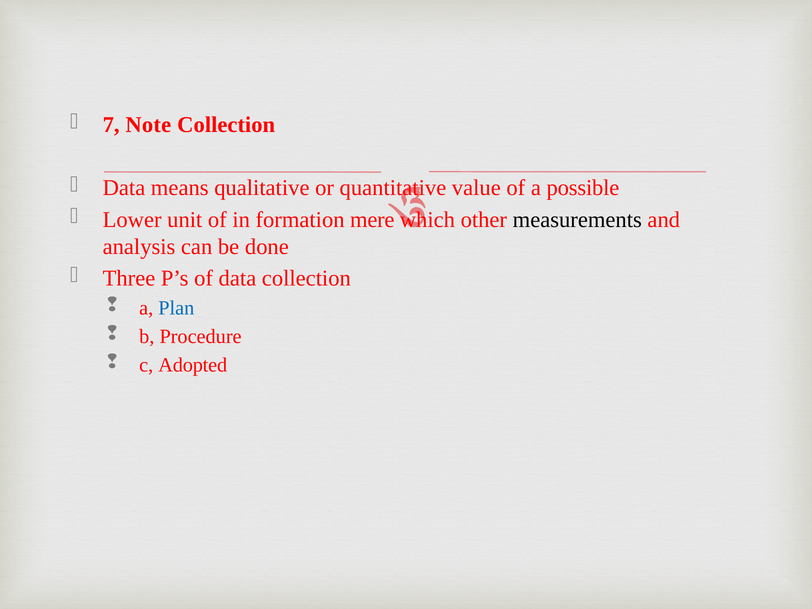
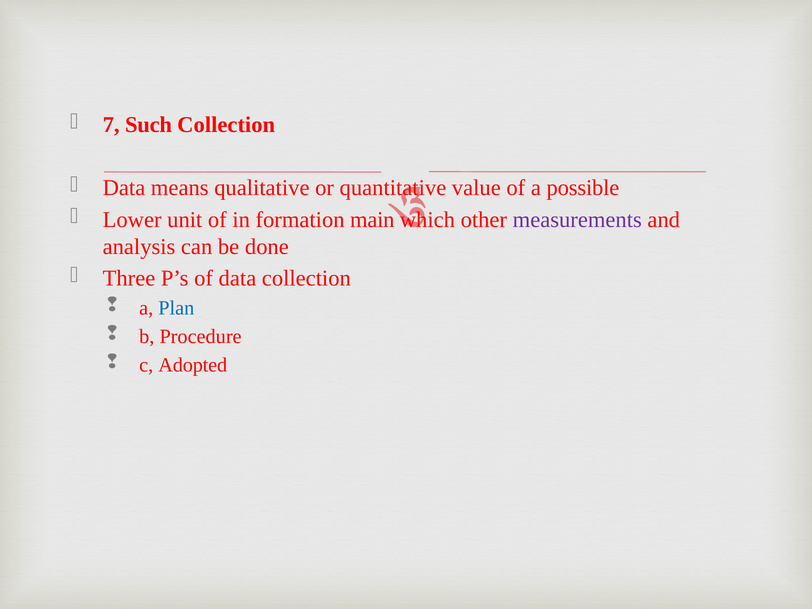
Note: Note -> Such
mere: mere -> main
measurements colour: black -> purple
